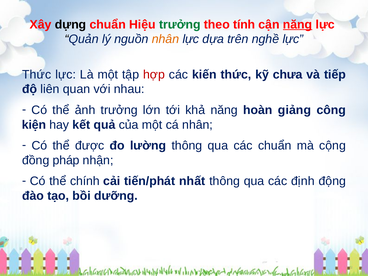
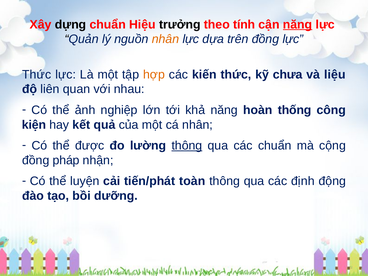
trưởng at (180, 24) colour: green -> black
trên nghề: nghề -> đồng
hợp colour: red -> orange
tiếp: tiếp -> liệu
ảnh trưởng: trưởng -> nghiệp
giảng: giảng -> thống
thông at (187, 146) underline: none -> present
chính: chính -> luyện
nhất: nhất -> toàn
